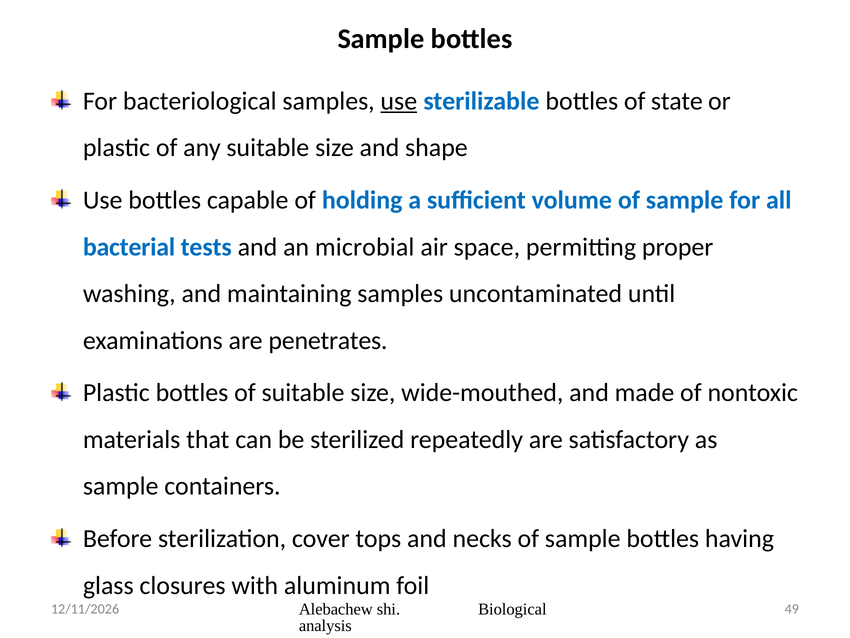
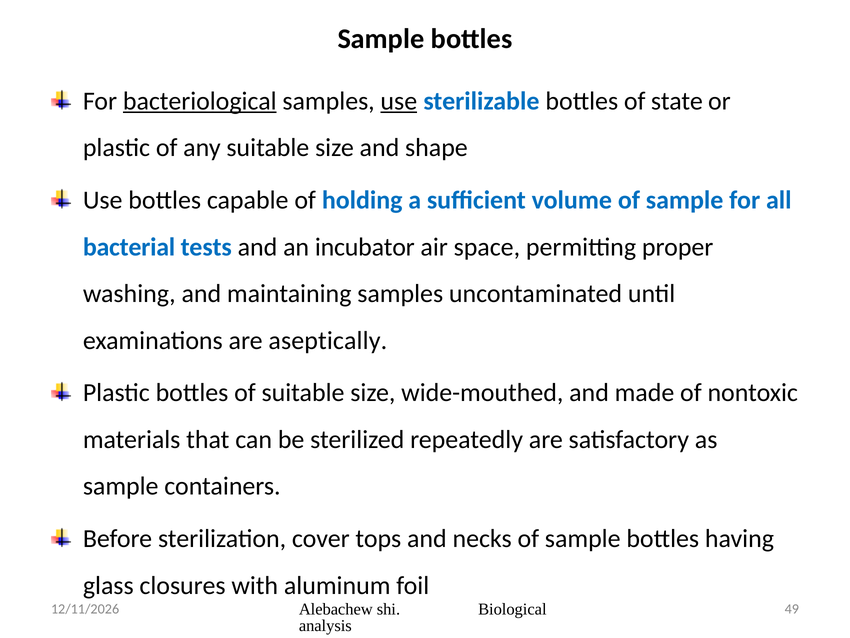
bacteriological underline: none -> present
microbial: microbial -> incubator
penetrates: penetrates -> aseptically
